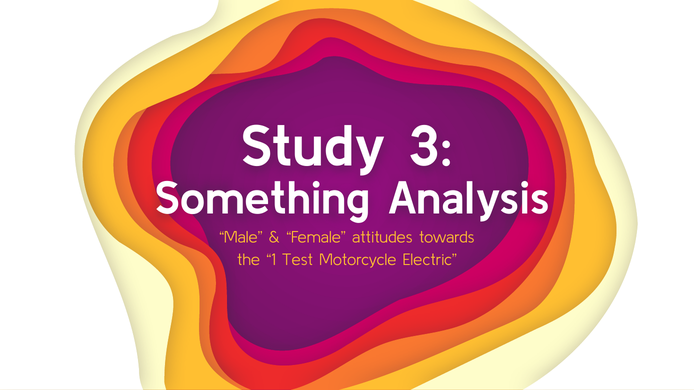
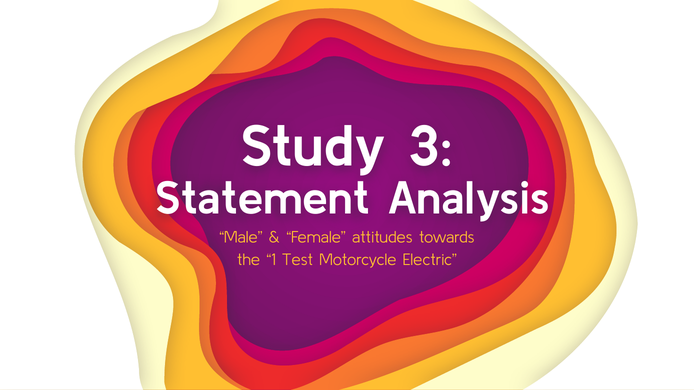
Something: Something -> Statement
